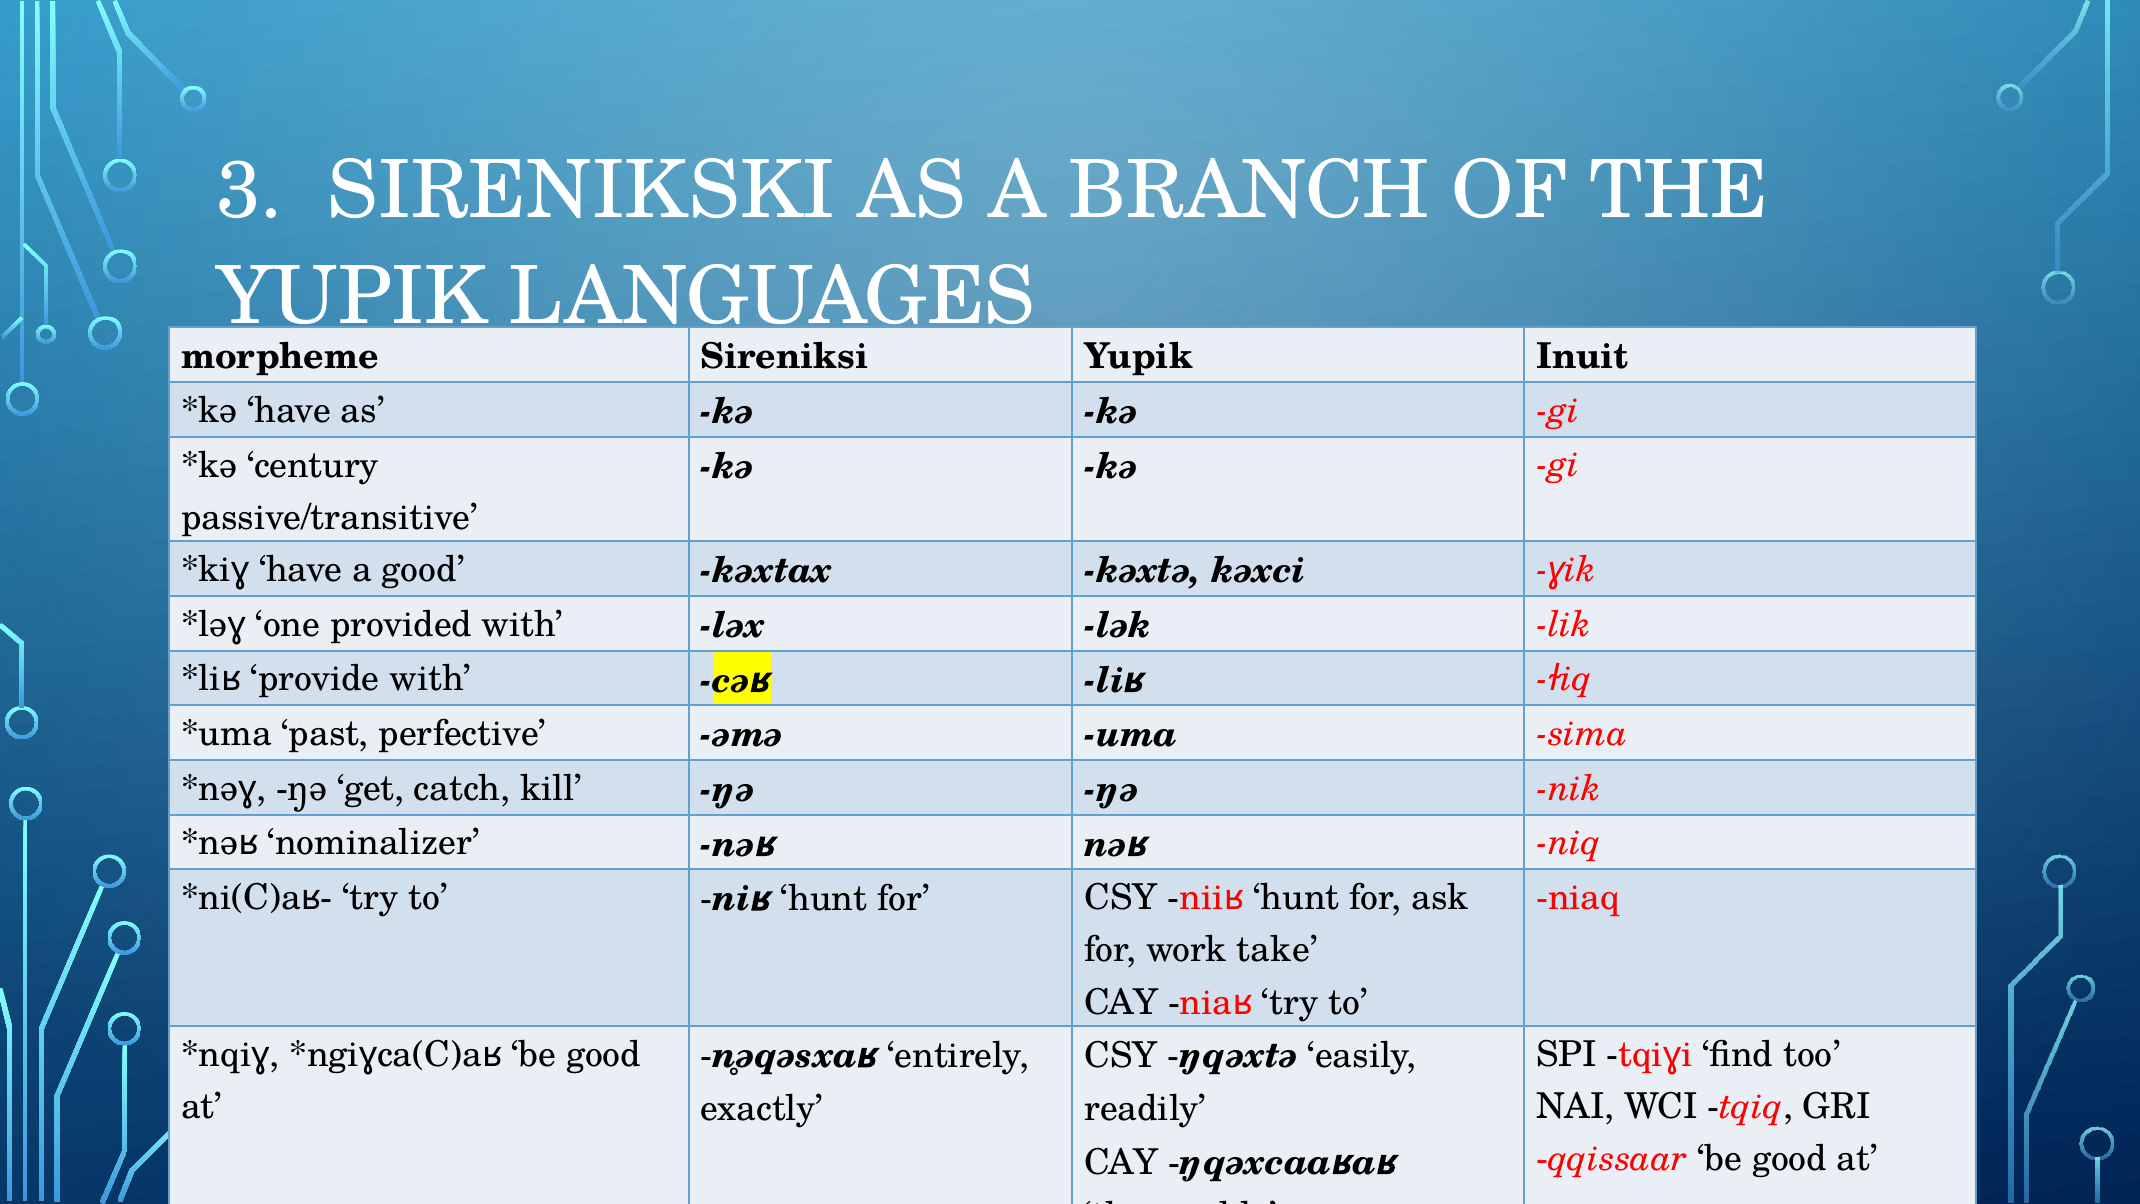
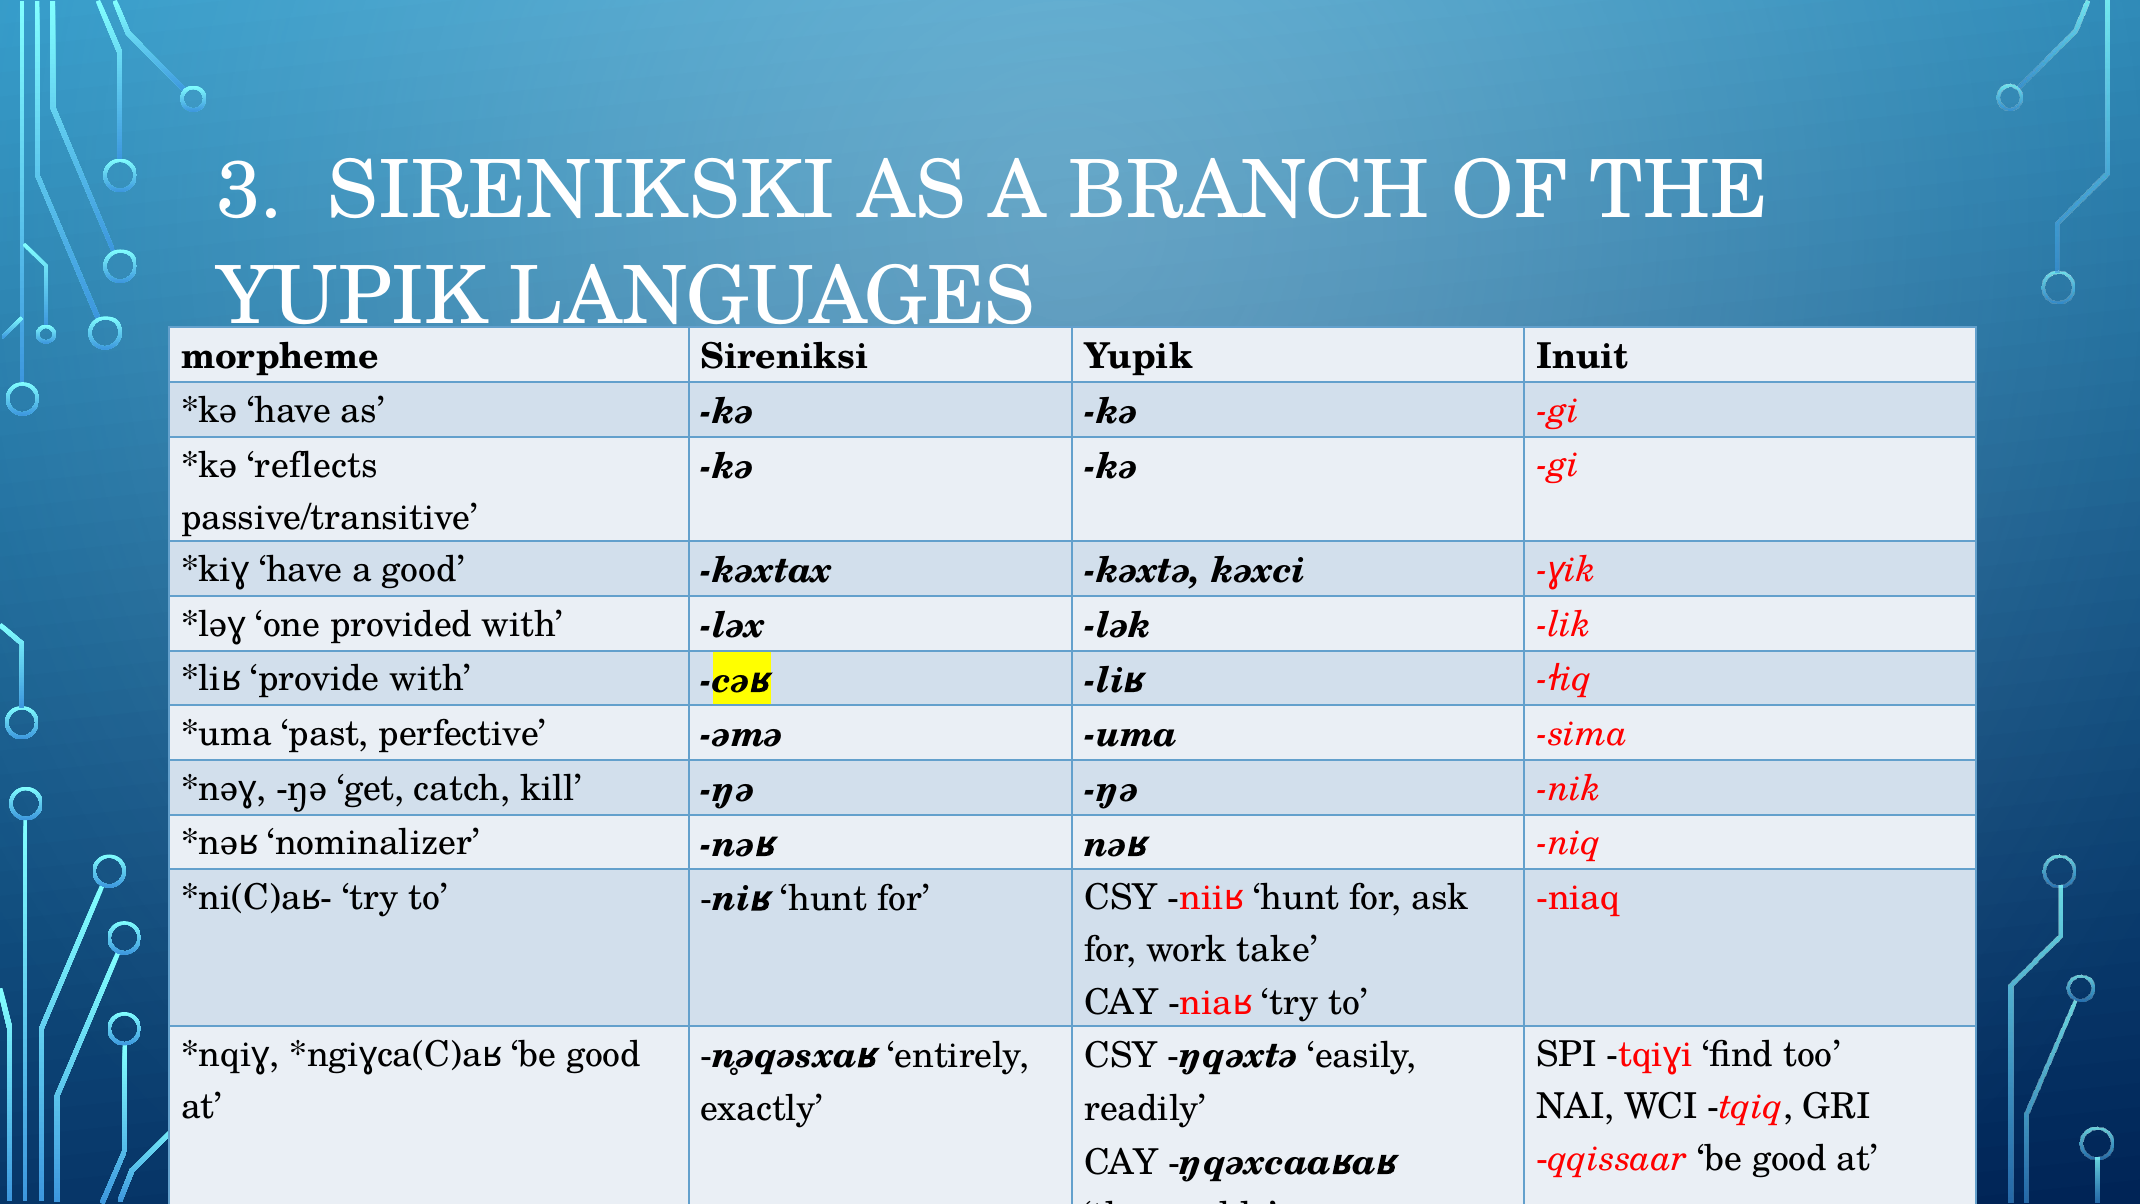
century: century -> reflects
